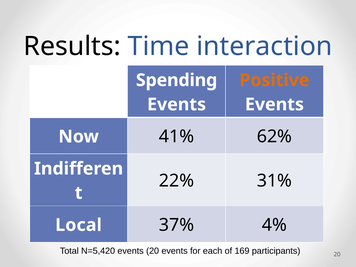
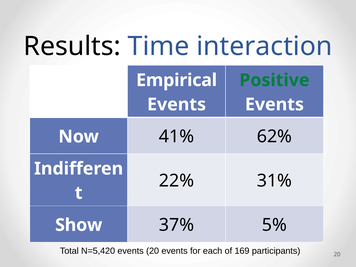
Spending: Spending -> Empirical
Positive colour: orange -> green
Local: Local -> Show
4%: 4% -> 5%
